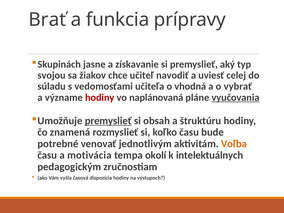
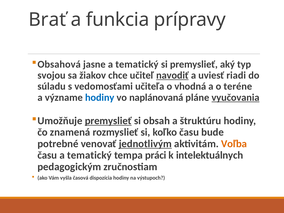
Skupinách: Skupinách -> Obsahová
jasne a získavanie: získavanie -> tematický
navodiť underline: none -> present
celej: celej -> riadi
vybrať: vybrať -> teréne
hodiny at (100, 97) colour: red -> blue
jednotlivým underline: none -> present
času a motivácia: motivácia -> tematický
okolí: okolí -> práci
